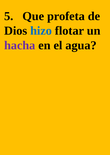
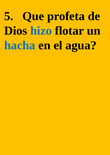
hacha colour: purple -> blue
